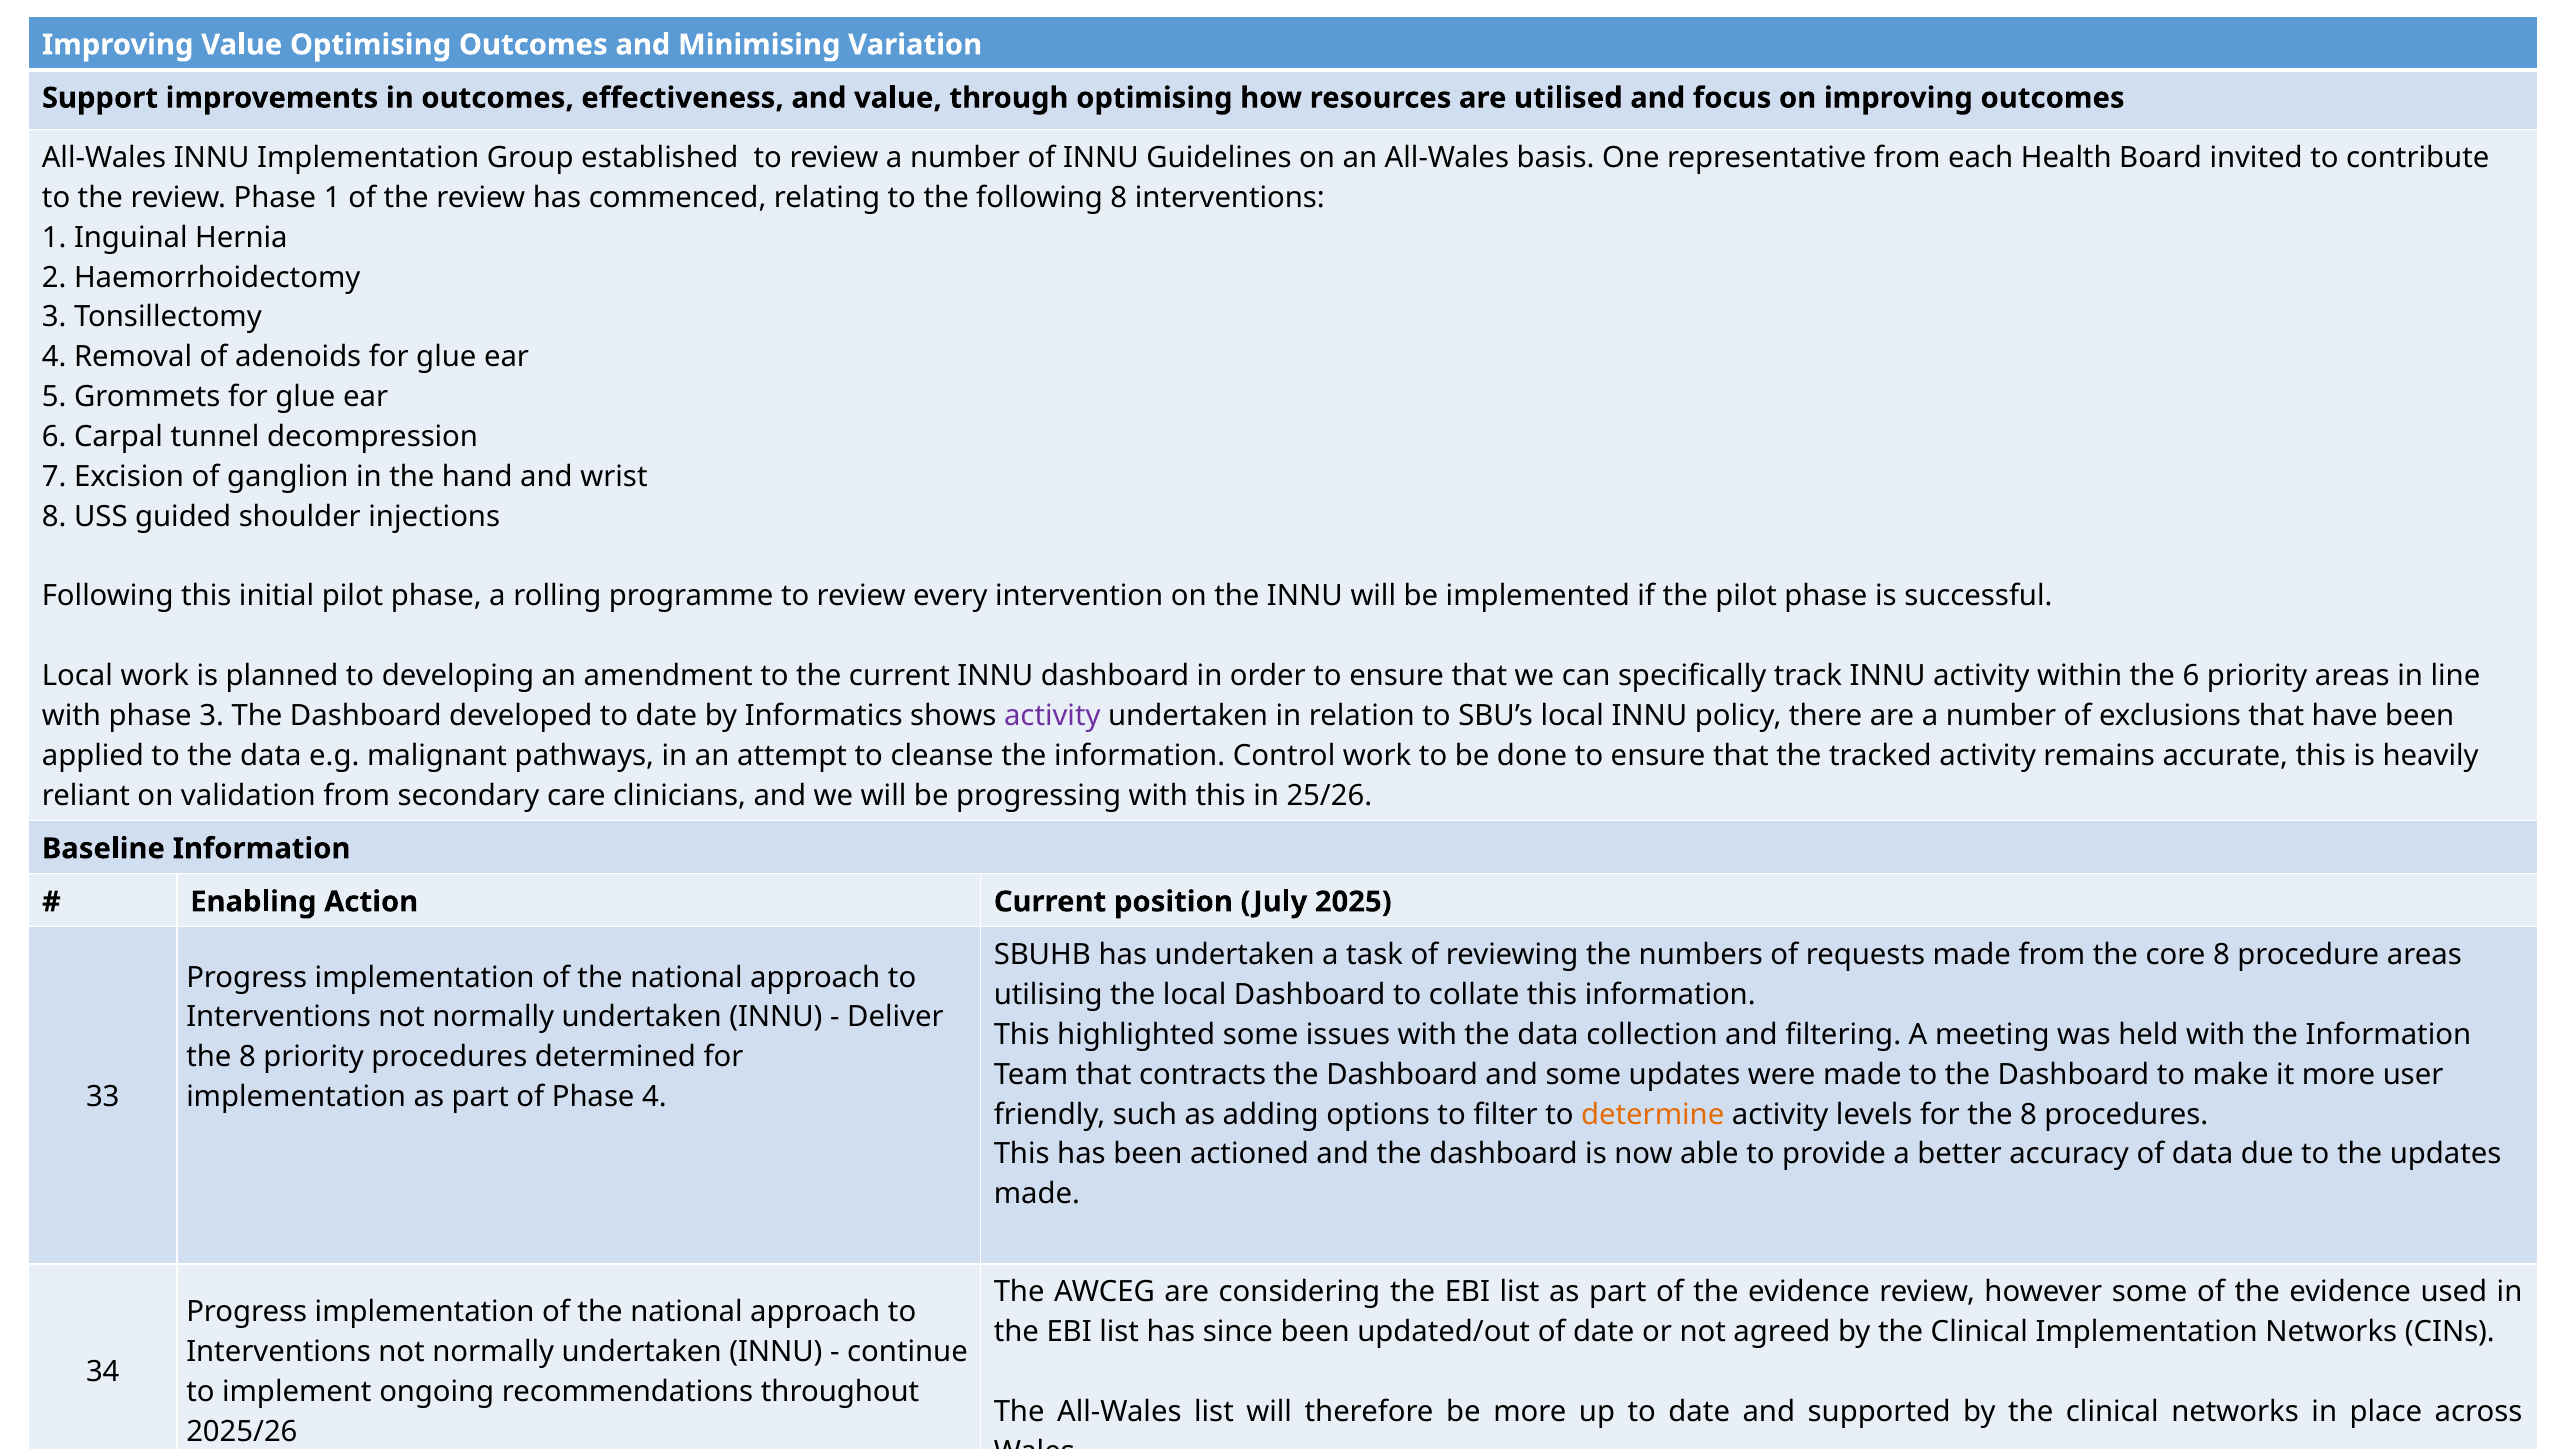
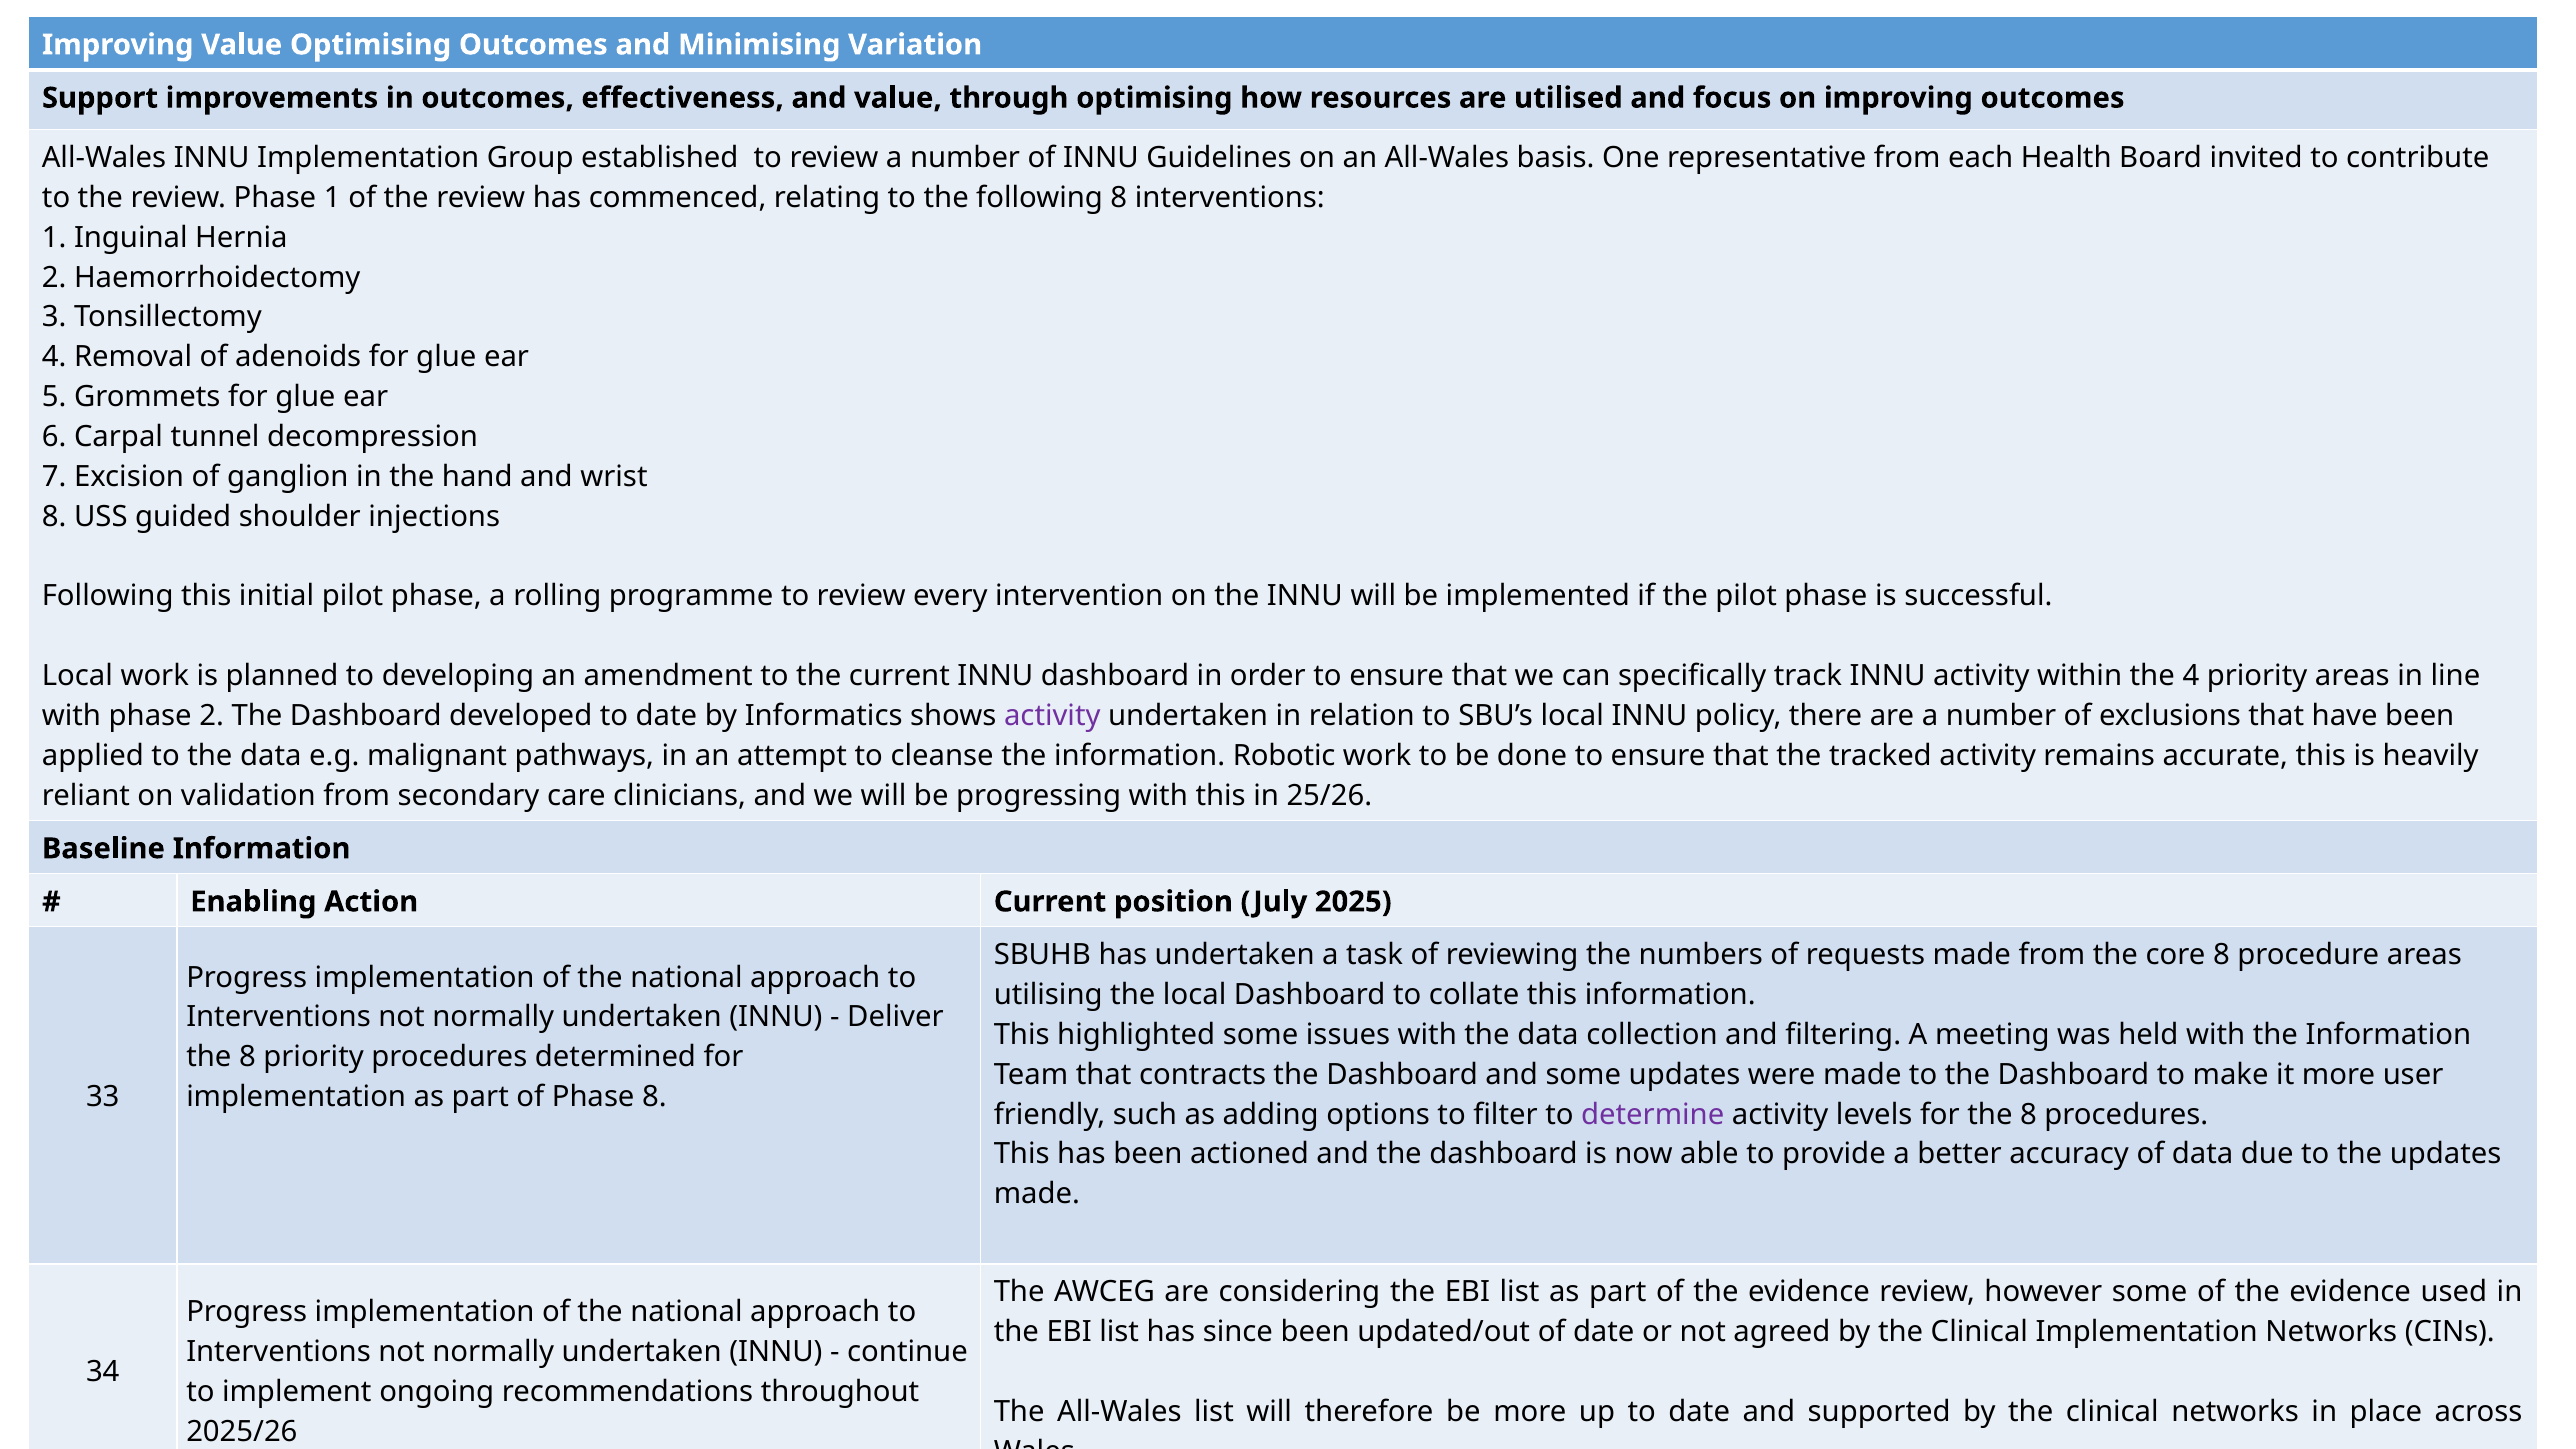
the 6: 6 -> 4
phase 3: 3 -> 2
Control: Control -> Robotic
Phase 4: 4 -> 8
determine colour: orange -> purple
